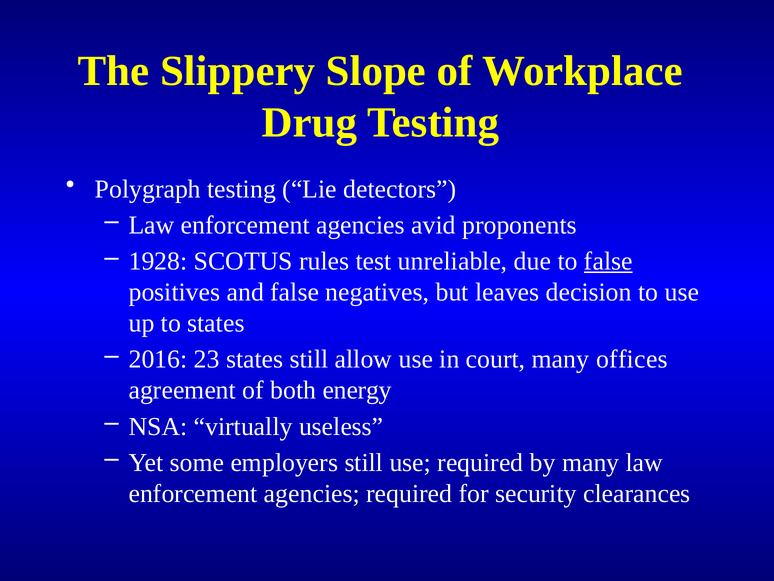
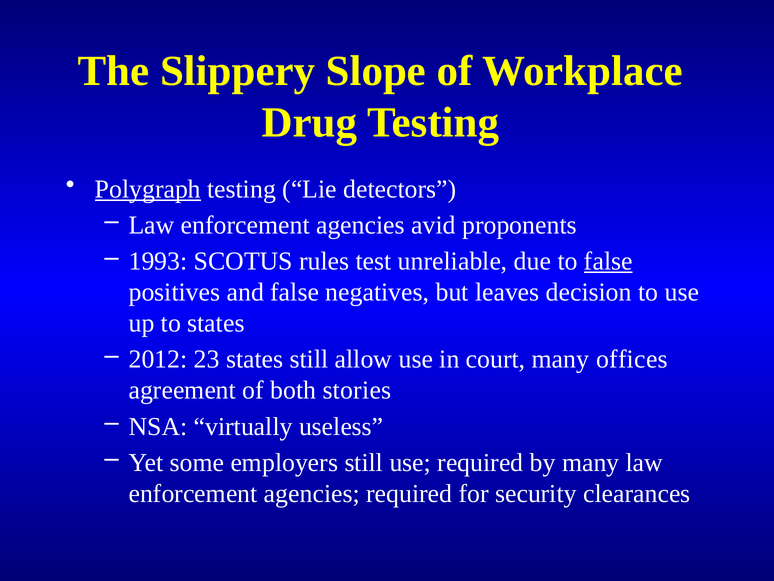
Polygraph underline: none -> present
1928: 1928 -> 1993
2016: 2016 -> 2012
energy: energy -> stories
